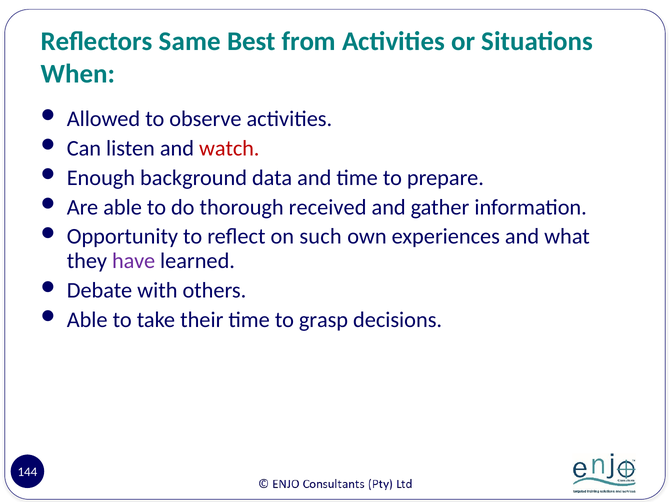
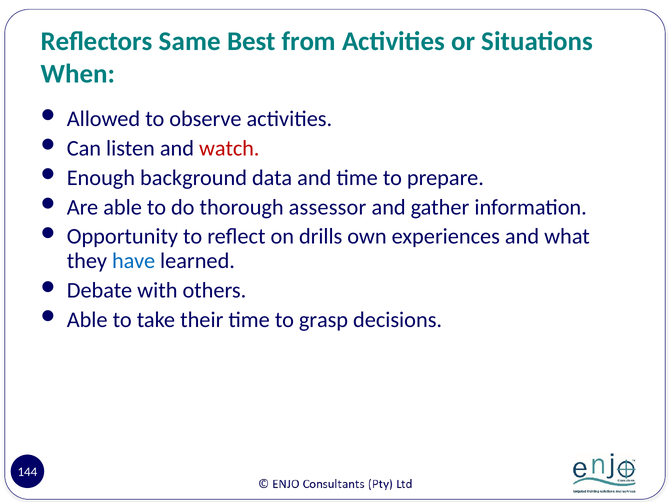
received: received -> assessor
such: such -> drills
have colour: purple -> blue
